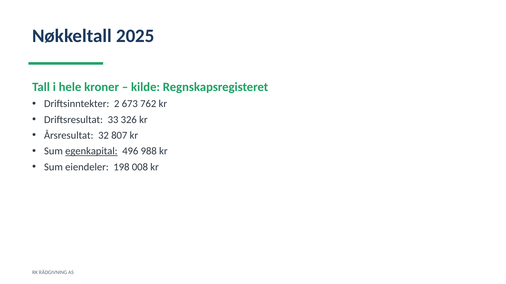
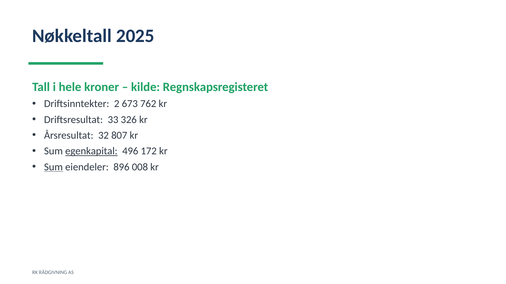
988: 988 -> 172
Sum at (53, 167) underline: none -> present
198: 198 -> 896
